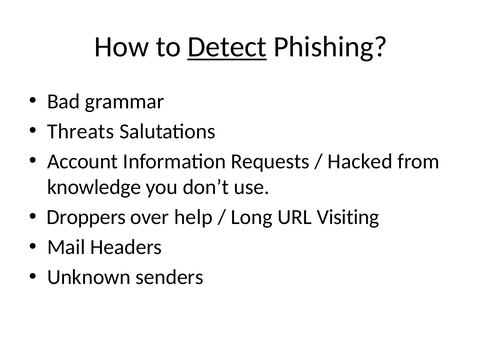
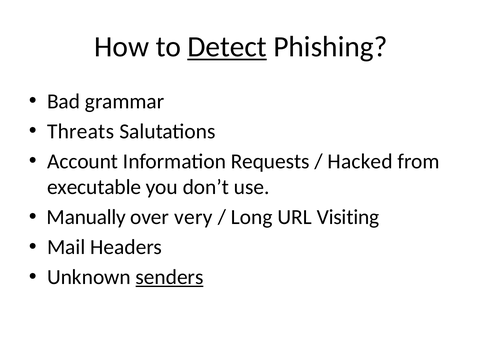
knowledge: knowledge -> executable
Droppers: Droppers -> Manually
help: help -> very
senders underline: none -> present
